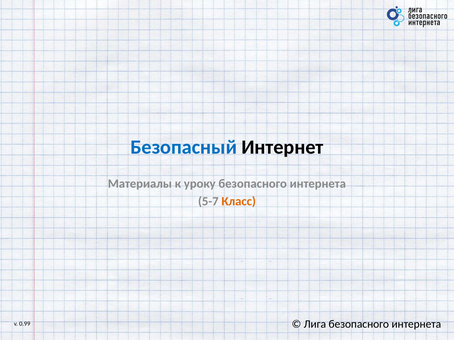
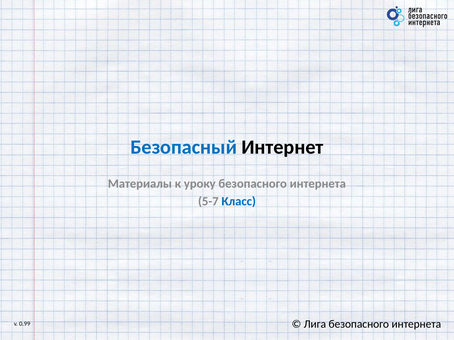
Класс colour: orange -> blue
